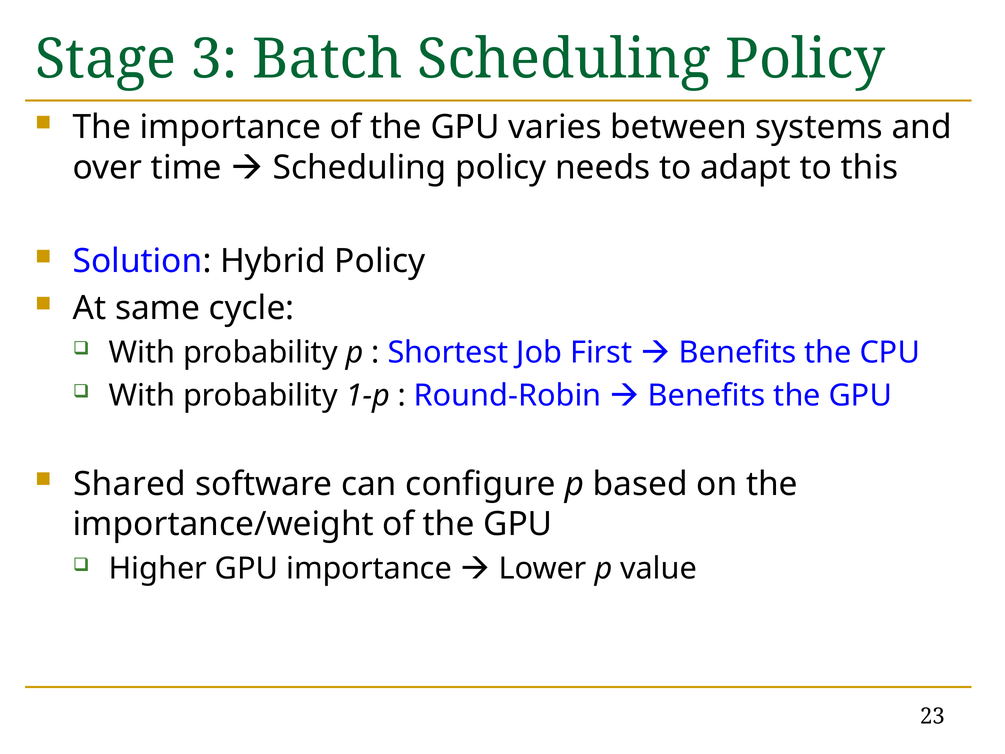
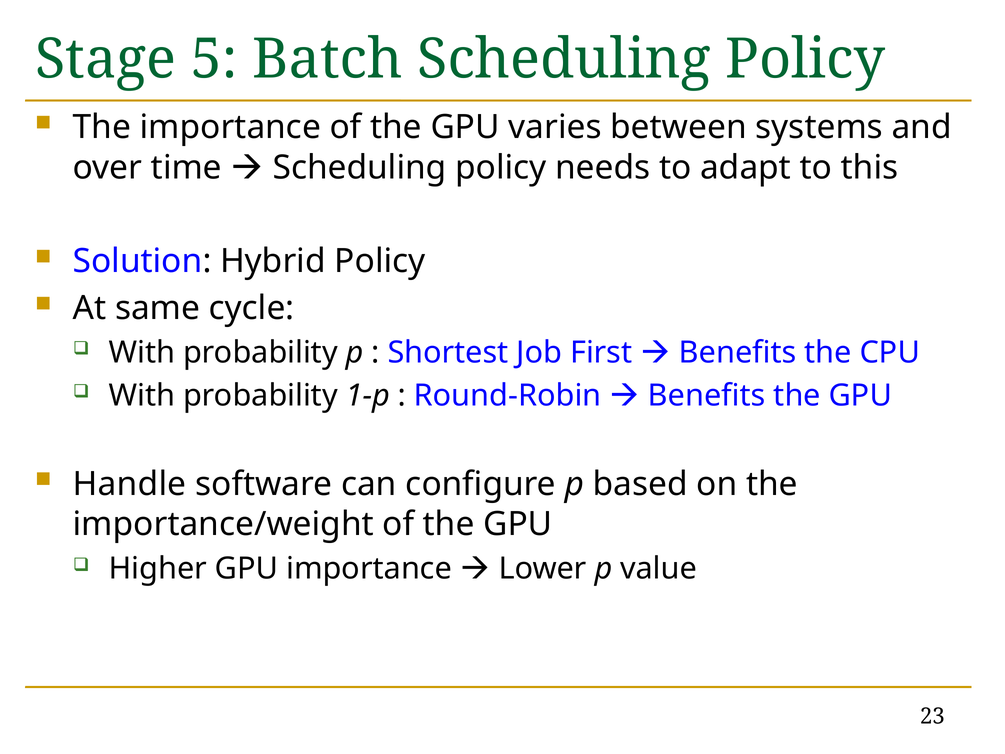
3: 3 -> 5
Shared: Shared -> Handle
